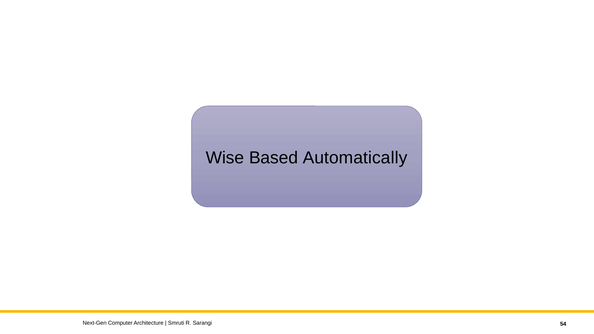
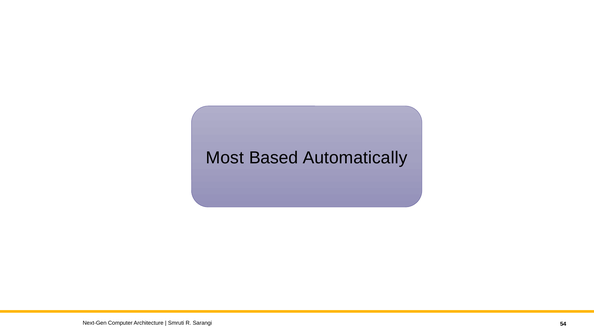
Wise: Wise -> Most
